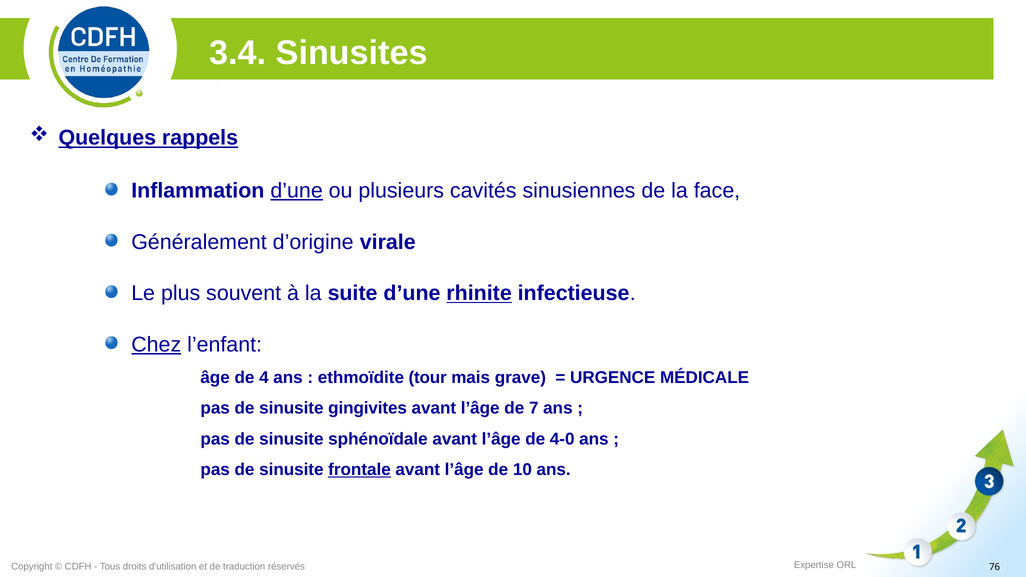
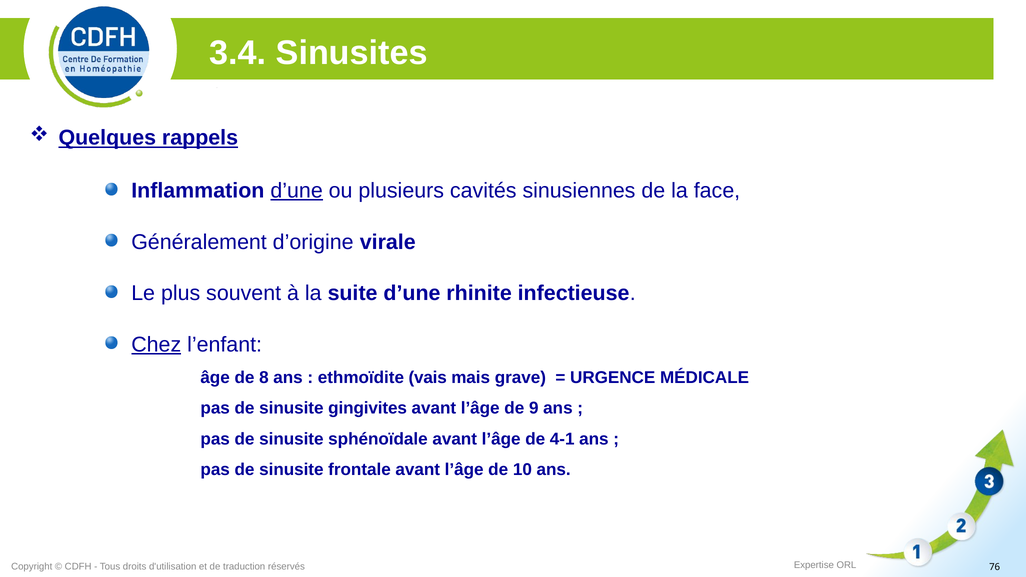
rhinite underline: present -> none
4: 4 -> 8
tour: tour -> vais
7: 7 -> 9
4-0: 4-0 -> 4-1
frontale underline: present -> none
